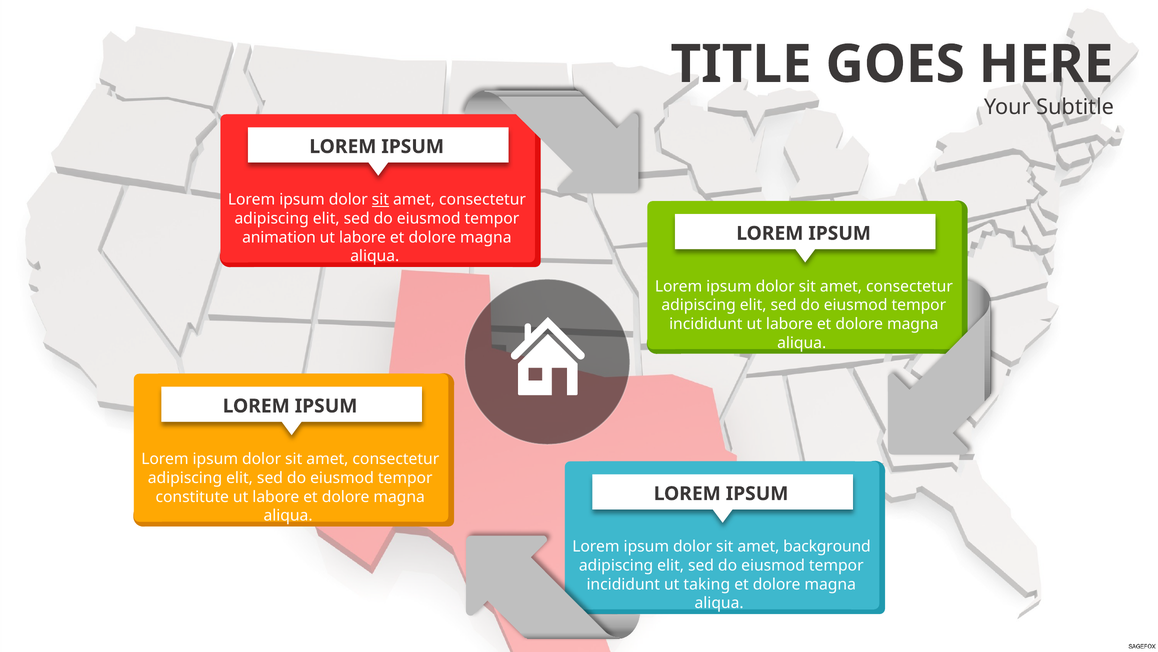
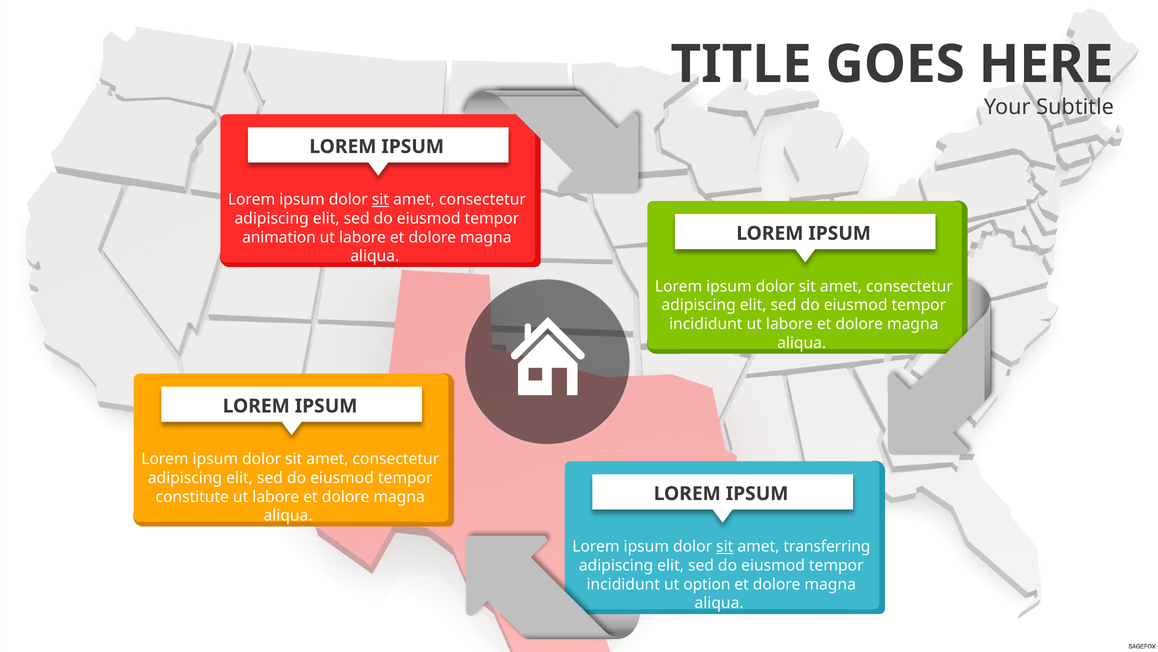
sit at (725, 546) underline: none -> present
background: background -> transferring
taking: taking -> option
